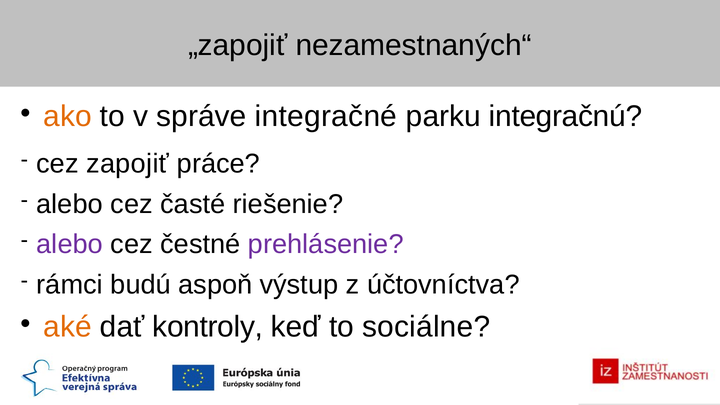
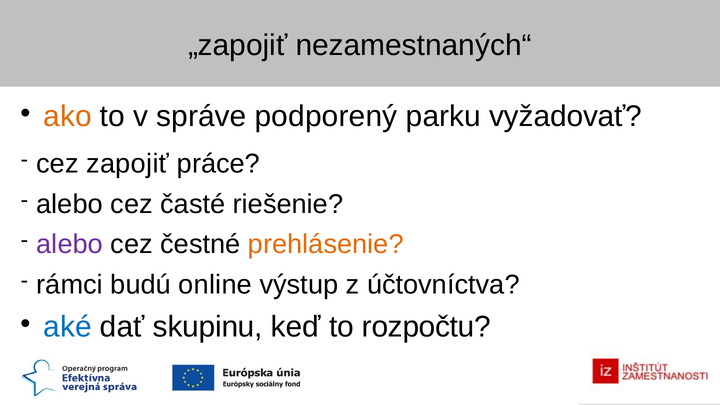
integračné: integračné -> podporený
integračnú: integračnú -> vyžadovať
prehlásenie colour: purple -> orange
aspoň: aspoň -> online
aké colour: orange -> blue
kontroly: kontroly -> skupinu
sociálne: sociálne -> rozpočtu
